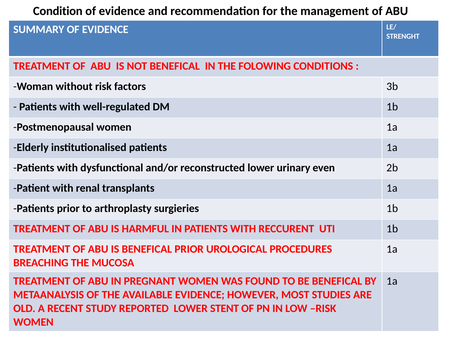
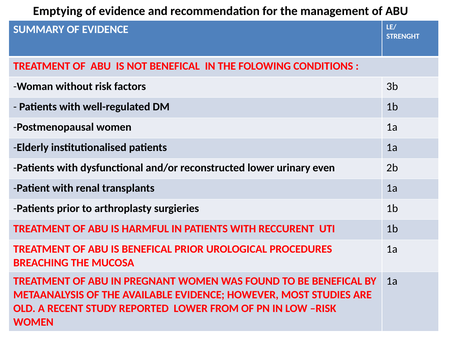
Condition: Condition -> Emptying
STENT: STENT -> FROM
